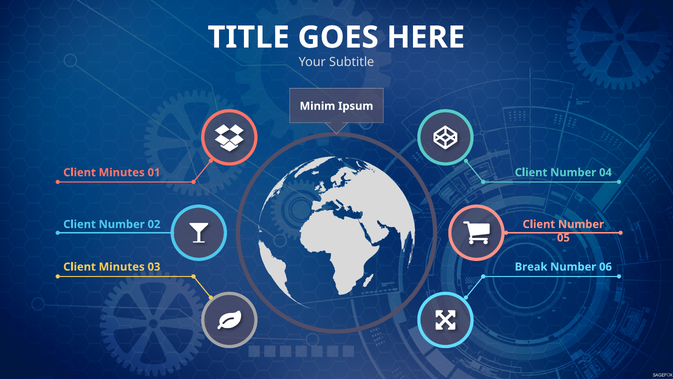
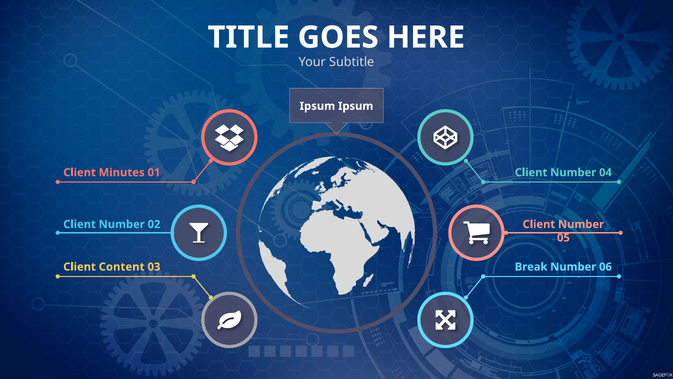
Minim at (317, 106): Minim -> Ipsum
Minutes at (122, 267): Minutes -> Content
